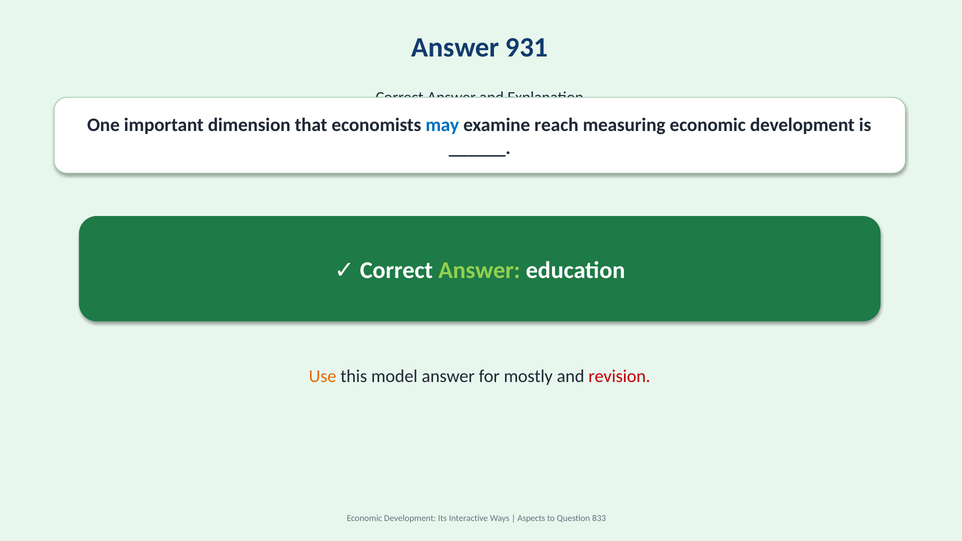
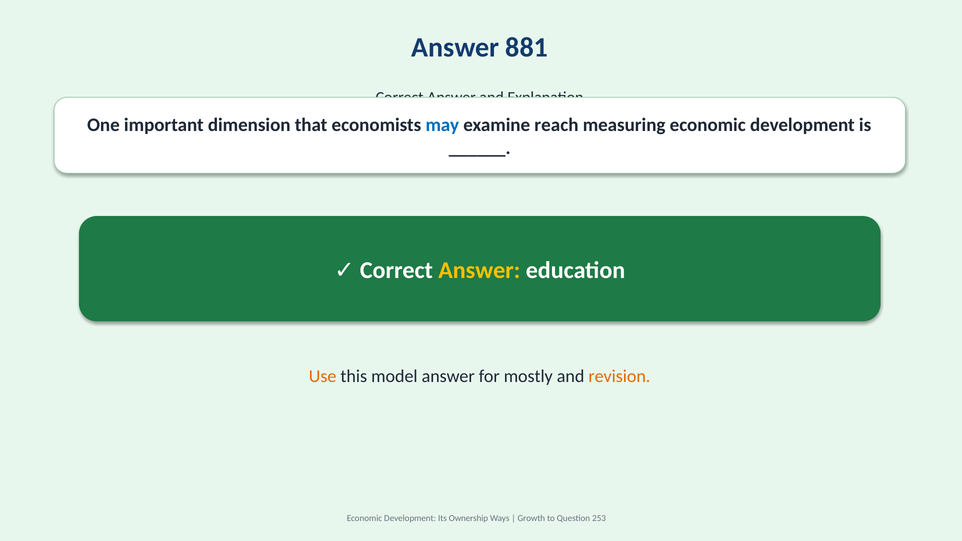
931: 931 -> 881
Answer at (479, 270) colour: light green -> yellow
revision colour: red -> orange
Interactive: Interactive -> Ownership
Aspects: Aspects -> Growth
833: 833 -> 253
